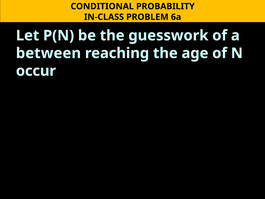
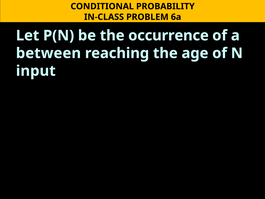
guesswork: guesswork -> occurrence
occur: occur -> input
